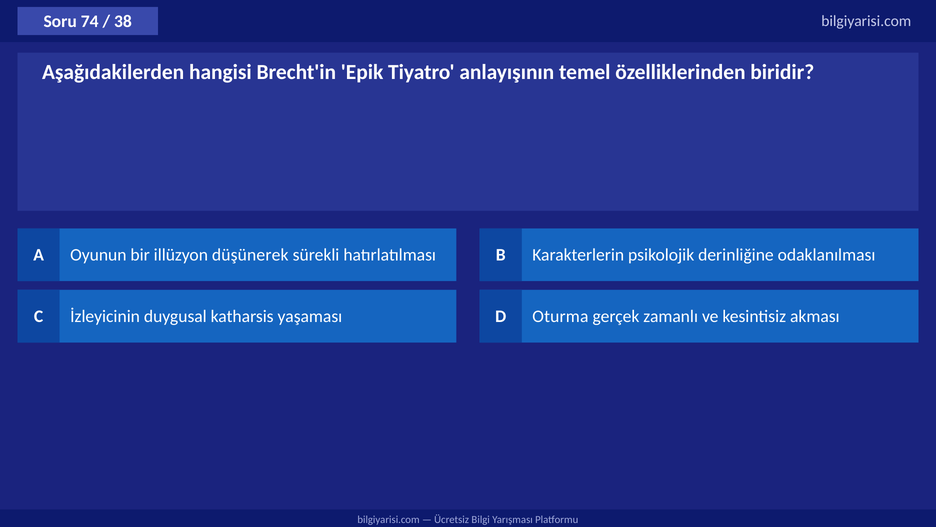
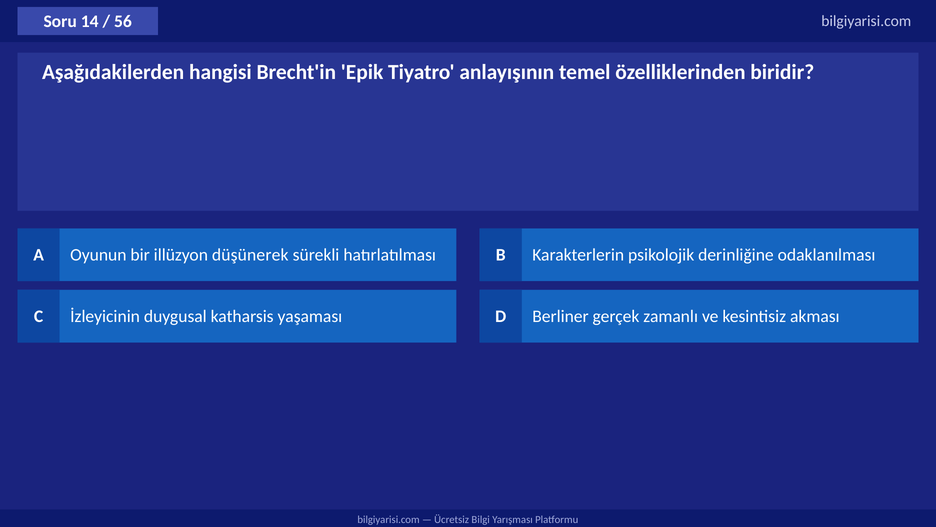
74: 74 -> 14
38: 38 -> 56
Oturma: Oturma -> Berliner
